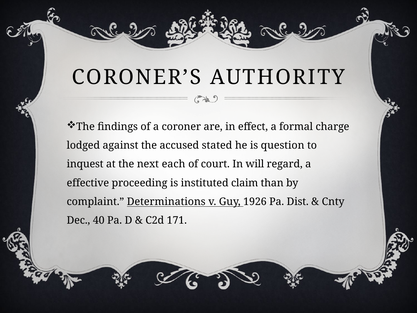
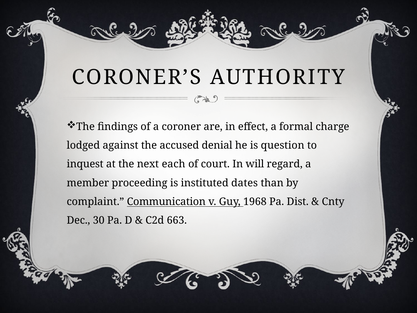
stated: stated -> denial
effective: effective -> member
claim: claim -> dates
Determinations: Determinations -> Communication
1926: 1926 -> 1968
40: 40 -> 30
171: 171 -> 663
